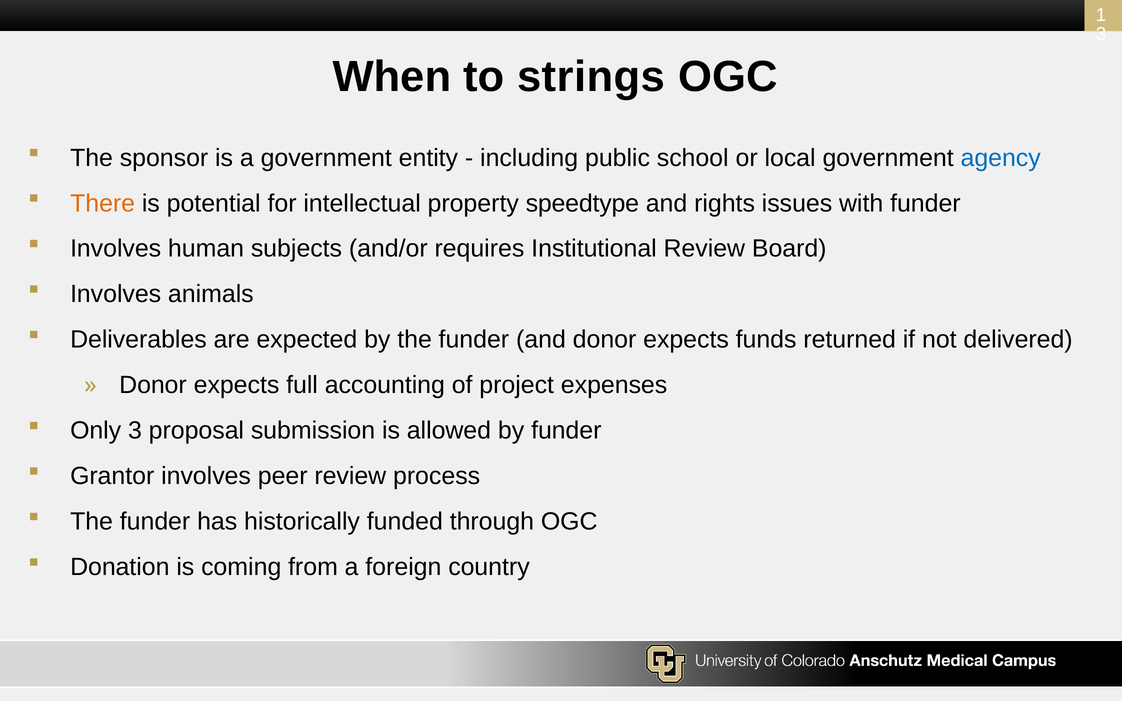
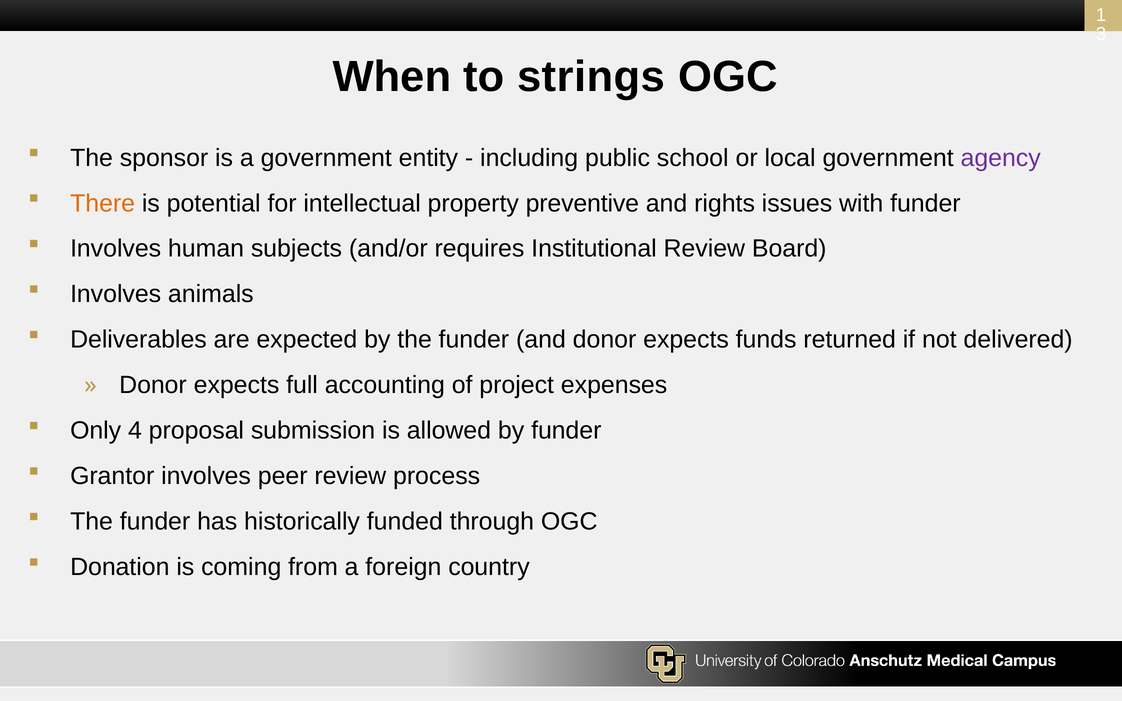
agency colour: blue -> purple
speedtype: speedtype -> preventive
Only 3: 3 -> 4
